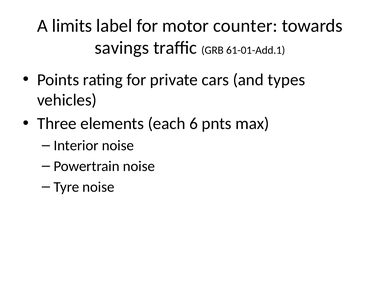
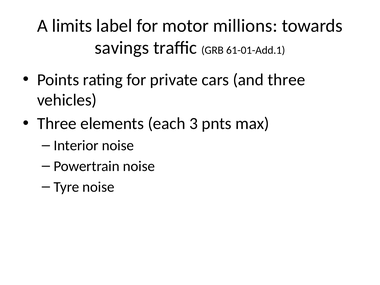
counter: counter -> millions
and types: types -> three
6: 6 -> 3
